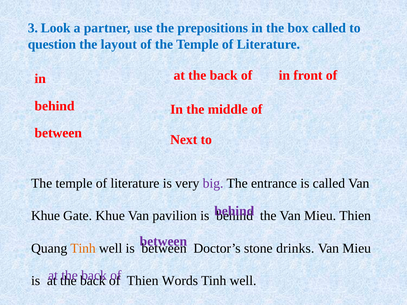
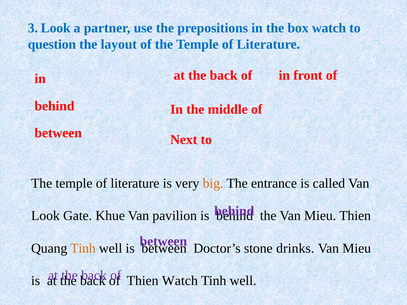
box called: called -> watch
big colour: purple -> orange
Khue at (46, 216): Khue -> Look
Thien Words: Words -> Watch
